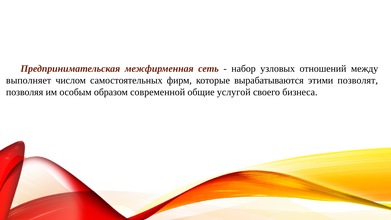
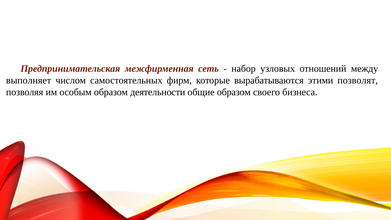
современной: современной -> деятельности
общие услугой: услугой -> образом
